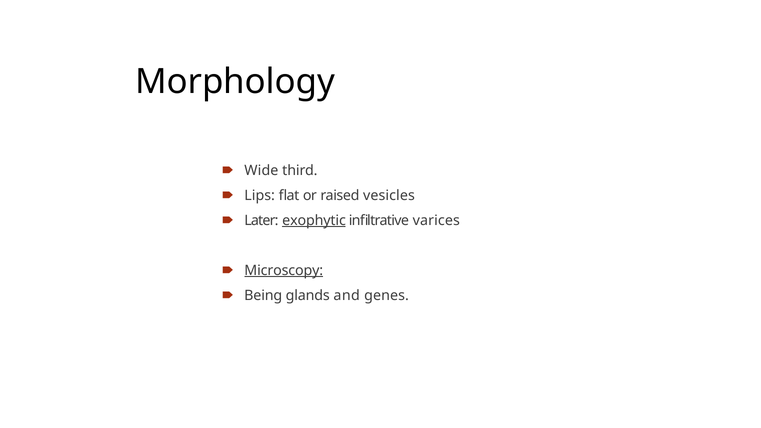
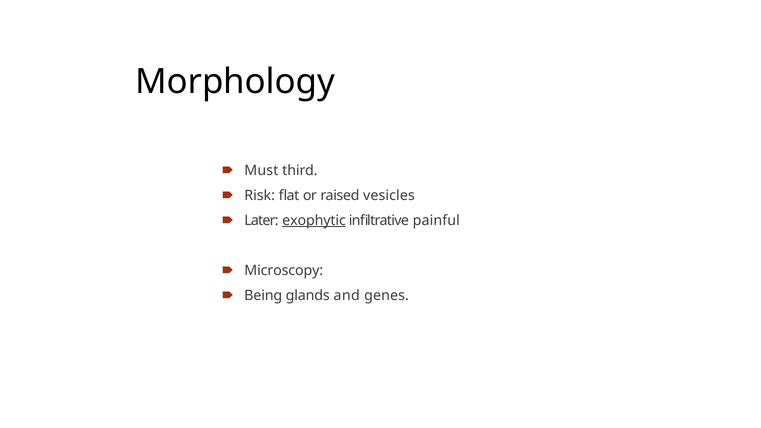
Wide: Wide -> Must
Lips: Lips -> Risk
varices: varices -> painful
Microscopy underline: present -> none
